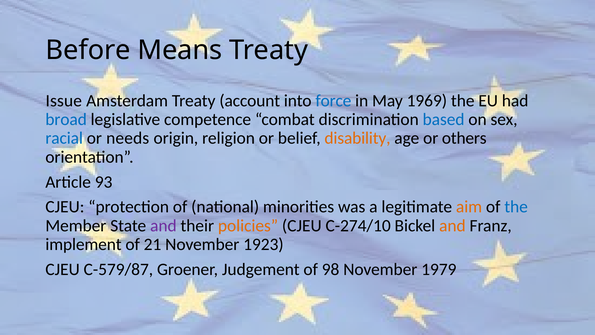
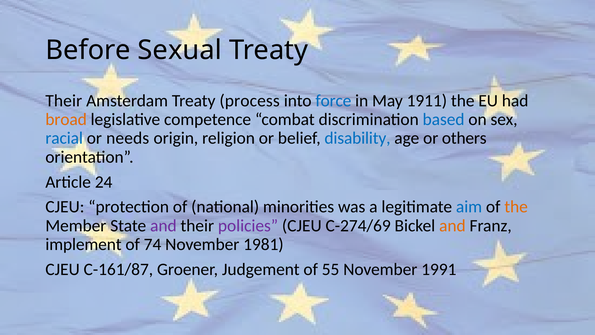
Means: Means -> Sexual
Issue at (64, 101): Issue -> Their
account: account -> process
1969: 1969 -> 1911
broad colour: blue -> orange
disability colour: orange -> blue
93: 93 -> 24
aim colour: orange -> blue
the at (516, 207) colour: blue -> orange
policies colour: orange -> purple
C-274/10: C-274/10 -> C-274/69
21: 21 -> 74
1923: 1923 -> 1981
C-579/87: C-579/87 -> C-161/87
98: 98 -> 55
1979: 1979 -> 1991
